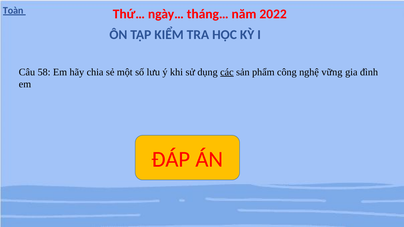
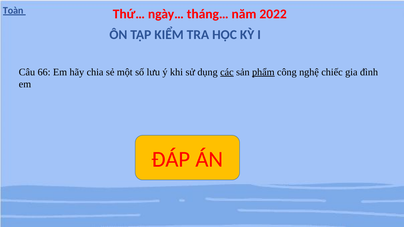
58: 58 -> 66
phẩm underline: none -> present
vững: vững -> chiếc
